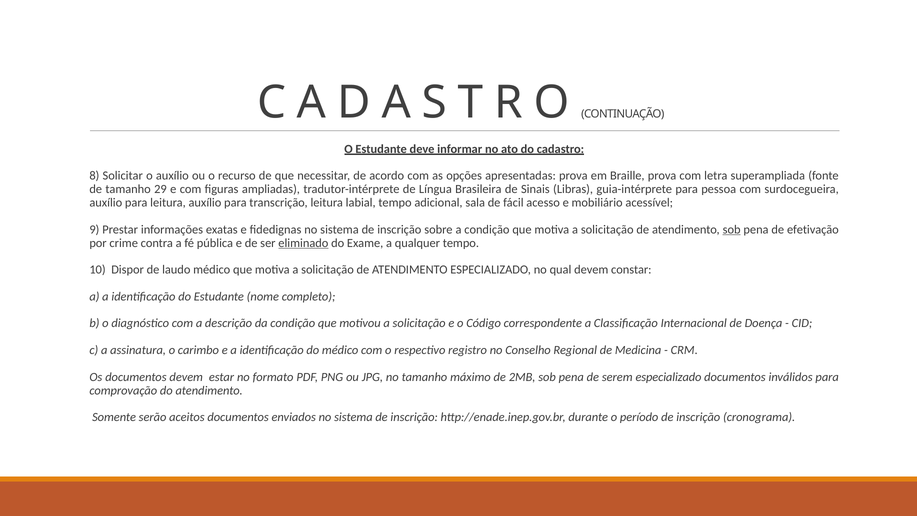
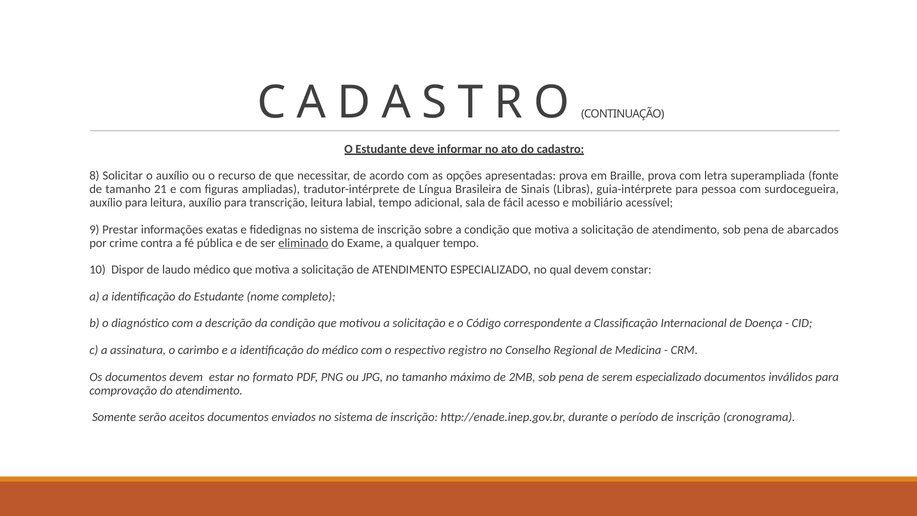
29: 29 -> 21
sob at (732, 229) underline: present -> none
efetivação: efetivação -> abarcados
